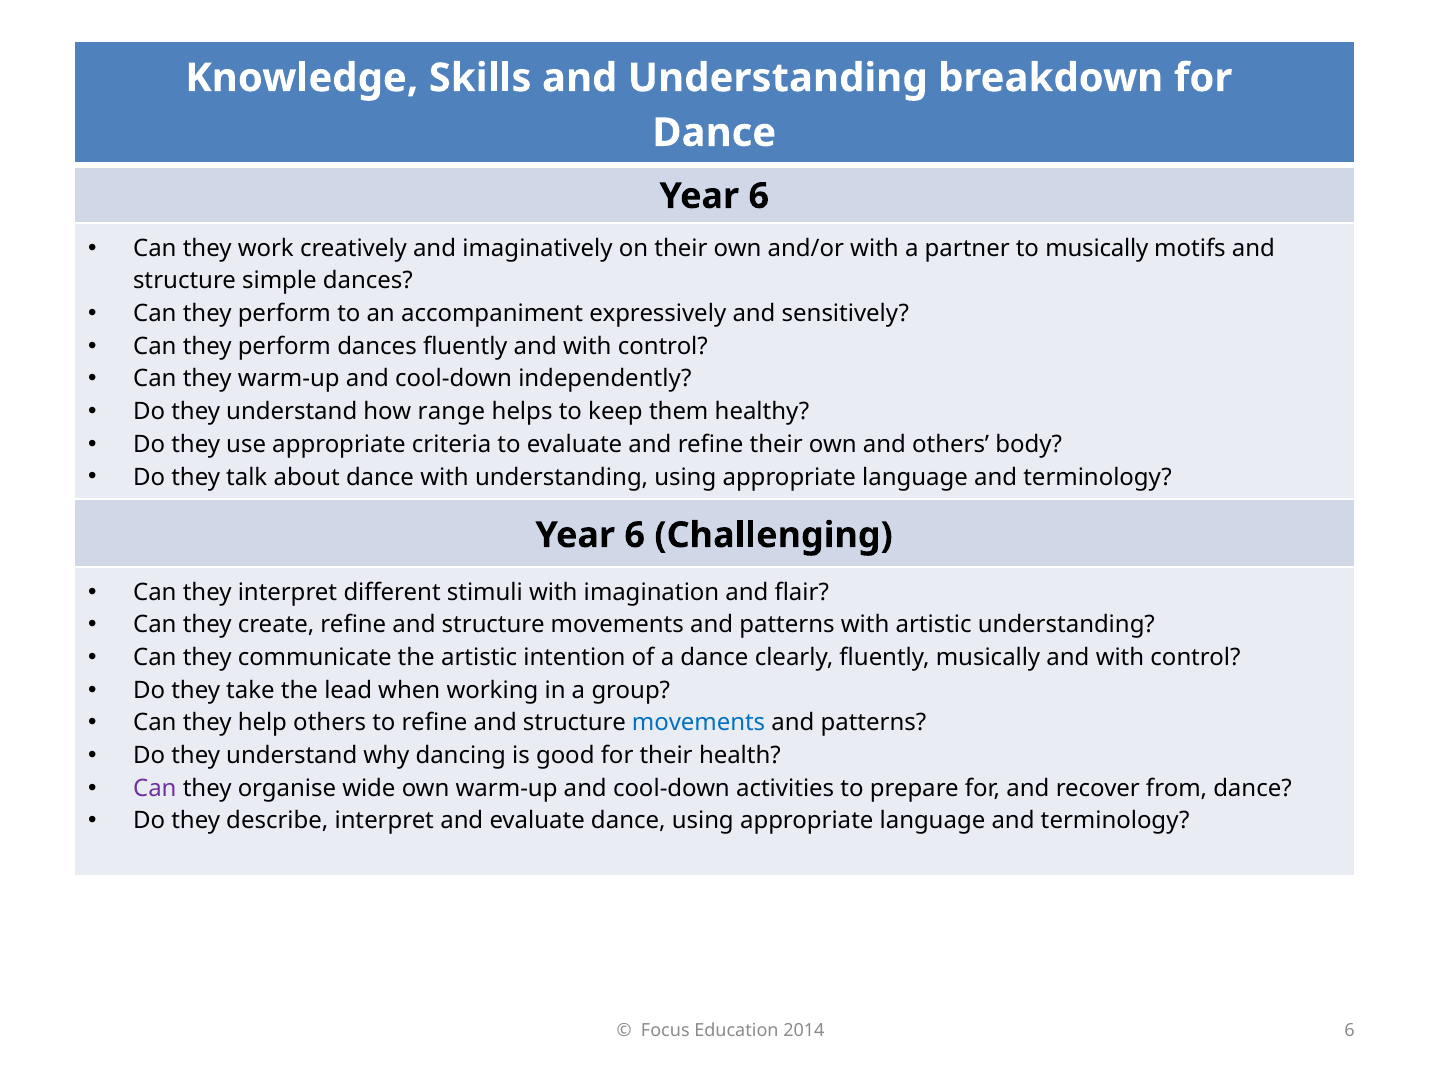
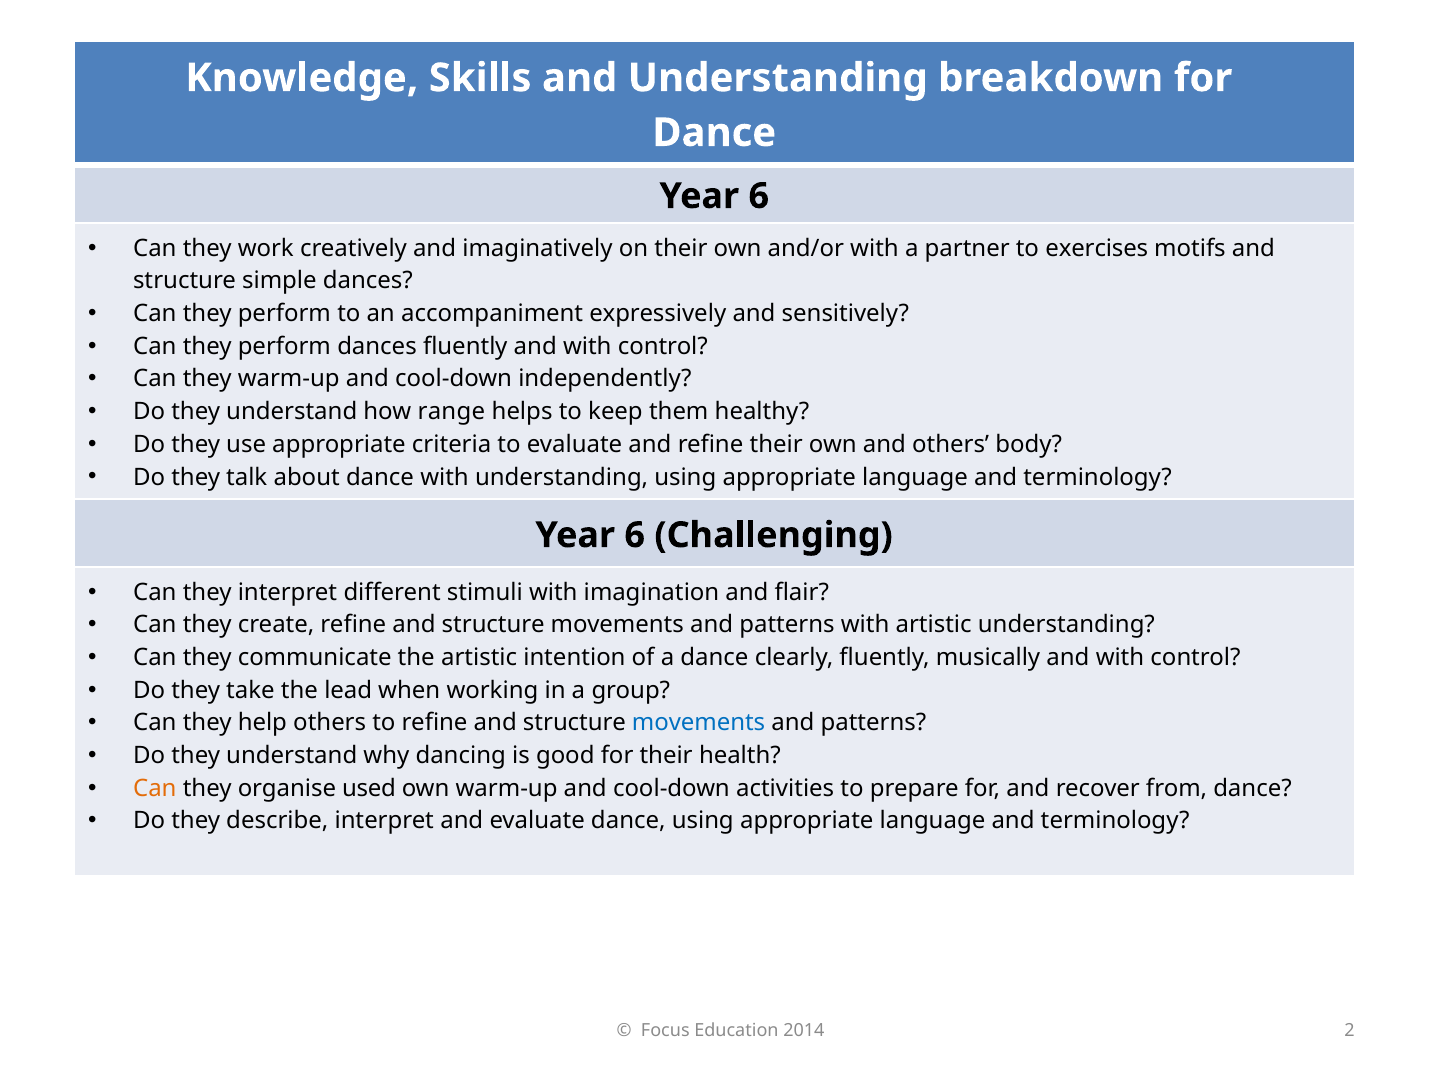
to musically: musically -> exercises
Can at (155, 788) colour: purple -> orange
wide: wide -> used
2014 6: 6 -> 2
